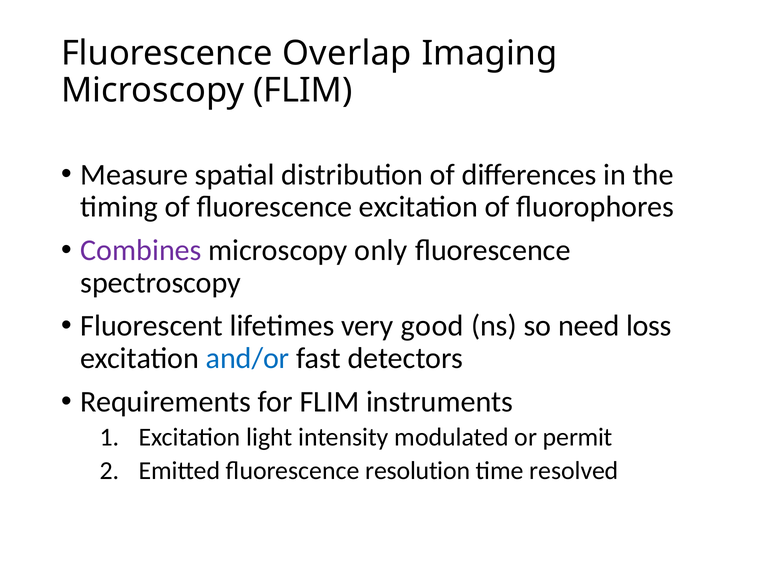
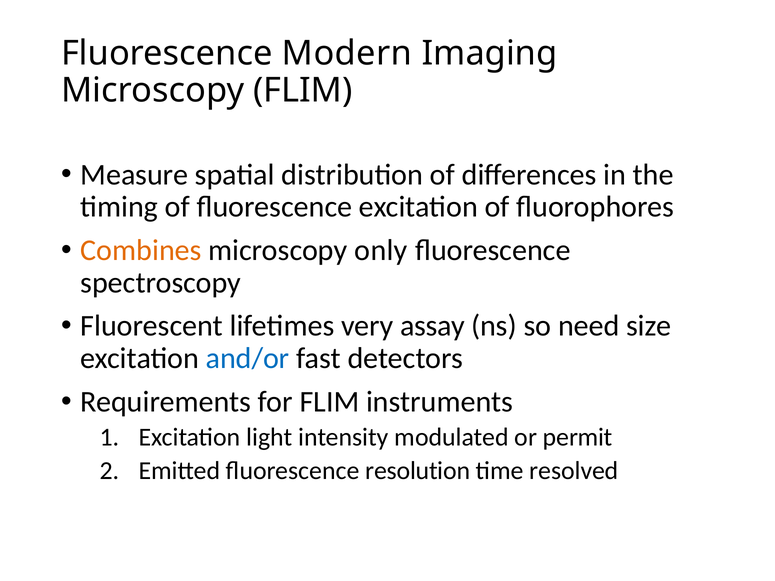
Overlap: Overlap -> Modern
Combines colour: purple -> orange
good: good -> assay
loss: loss -> size
